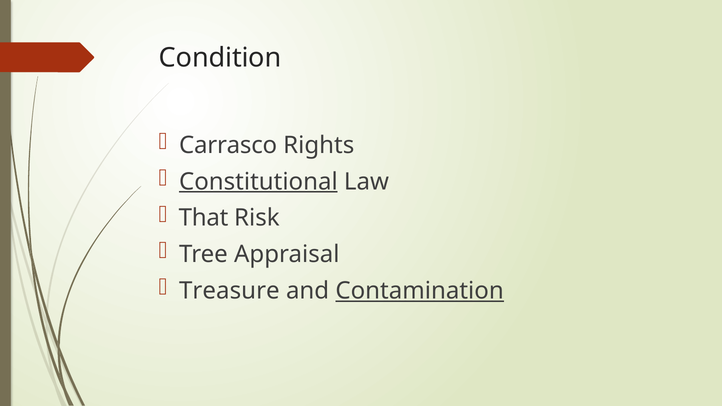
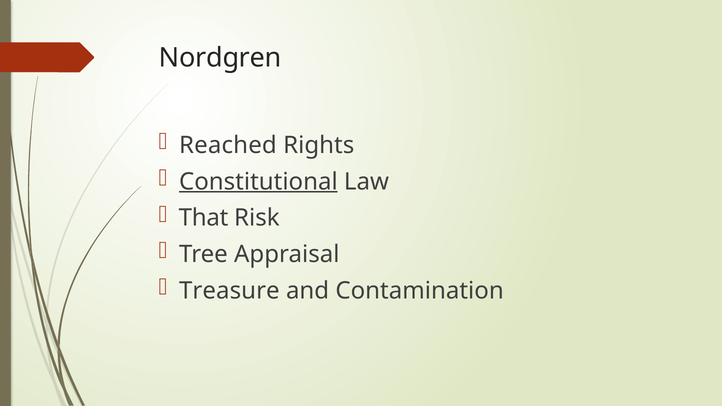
Condition: Condition -> Nordgren
Carrasco: Carrasco -> Reached
Contamination underline: present -> none
